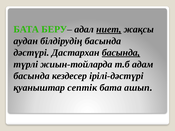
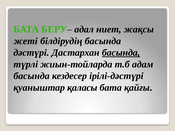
ниет underline: present -> none
аудан: аудан -> жеті
септік: септік -> қаласы
ашып: ашып -> қайғы
